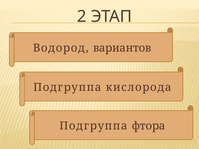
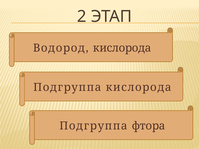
Водород вариантов: вариантов -> кислорода
